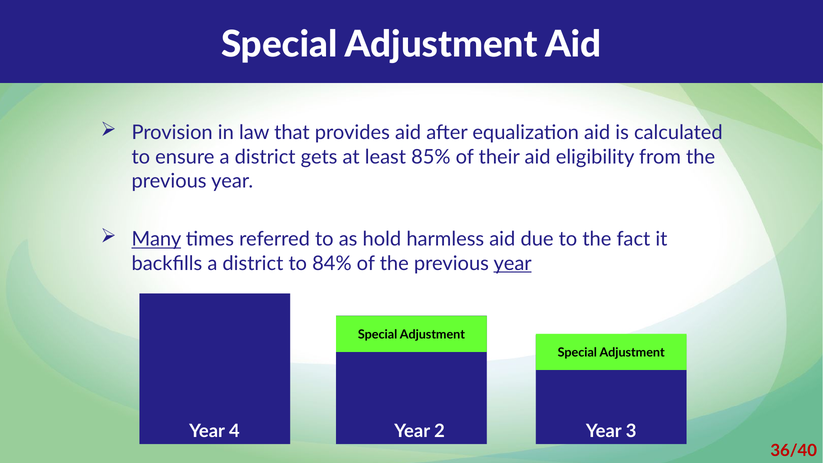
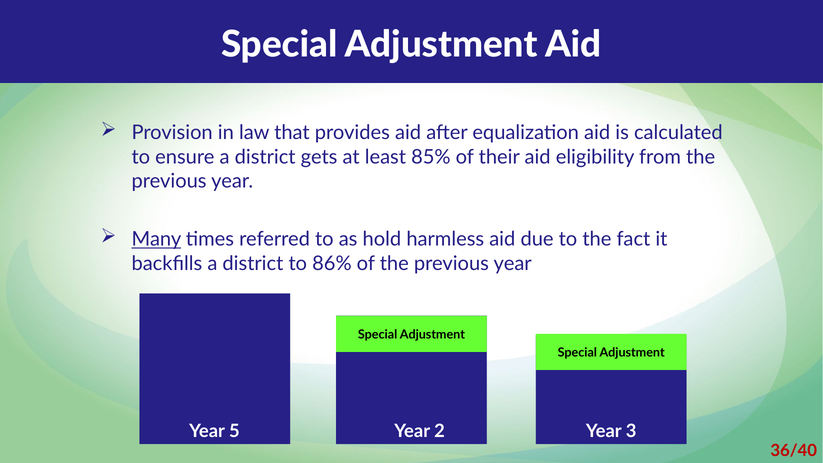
84%: 84% -> 86%
year at (513, 263) underline: present -> none
4: 4 -> 5
